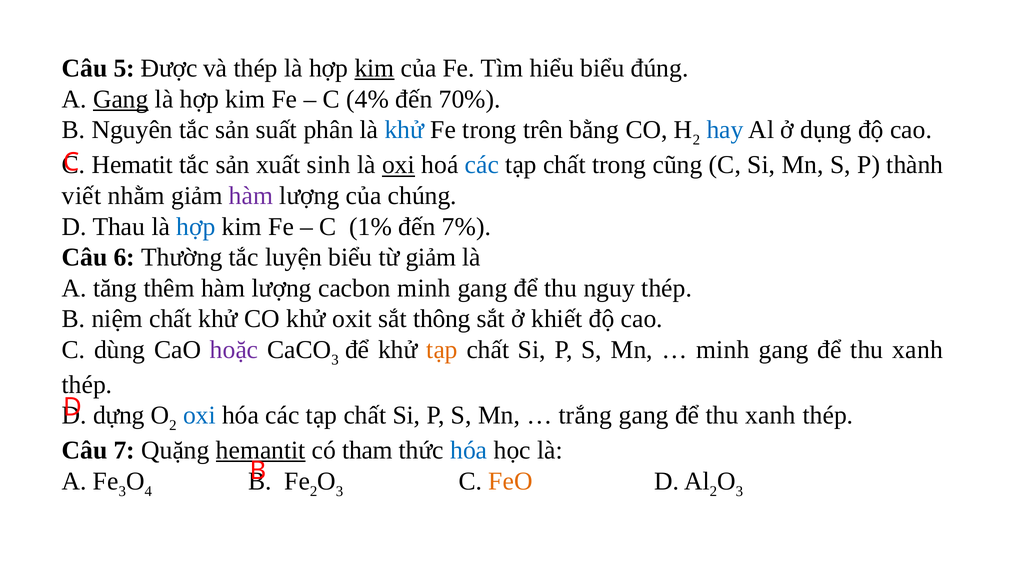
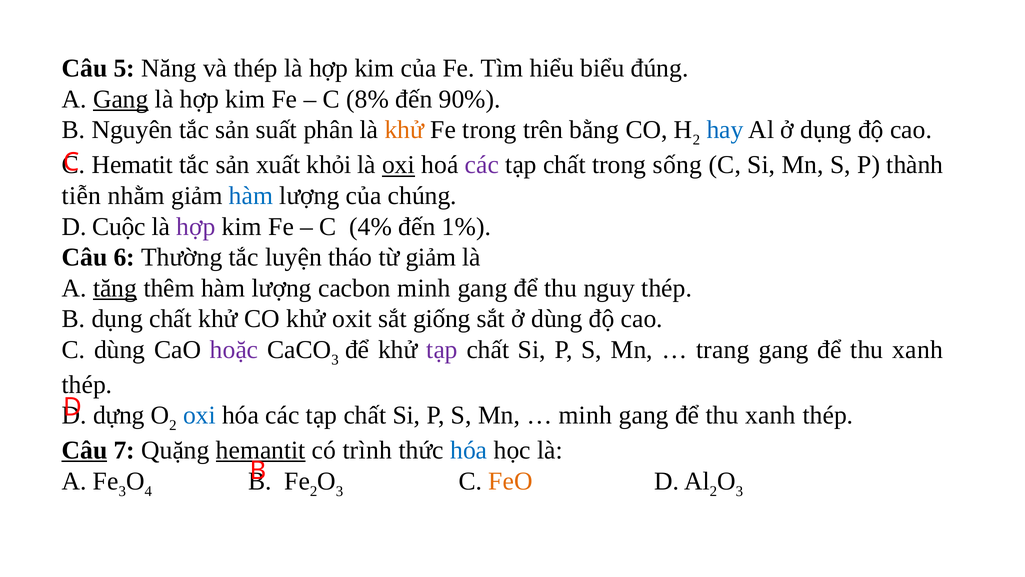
Được: Được -> Năng
kim at (374, 68) underline: present -> none
4%: 4% -> 8%
70%: 70% -> 90%
khử at (404, 130) colour: blue -> orange
sinh: sinh -> khỏi
các at (482, 165) colour: blue -> purple
cũng: cũng -> sống
viết: viết -> tiễn
hàm at (251, 196) colour: purple -> blue
Thau: Thau -> Cuộc
hợp at (196, 226) colour: blue -> purple
1%: 1% -> 4%
7%: 7% -> 1%
luyện biểu: biểu -> tháo
tăng underline: none -> present
B niệm: niệm -> dụng
thông: thông -> giống
ở khiết: khiết -> dùng
tạp at (442, 349) colour: orange -> purple
minh at (723, 349): minh -> trang
trắng at (585, 415): trắng -> minh
Câu at (84, 450) underline: none -> present
tham: tham -> trình
